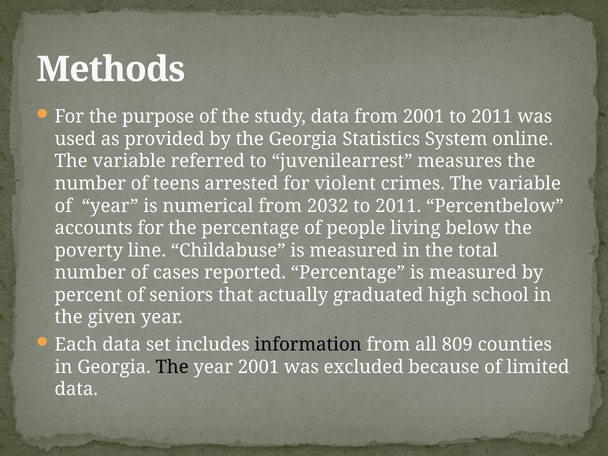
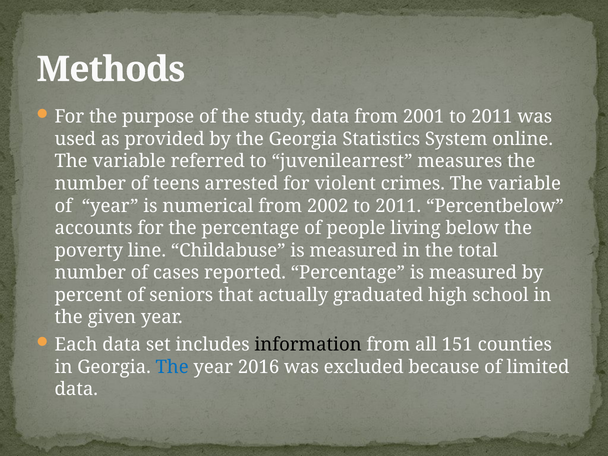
2032: 2032 -> 2002
809: 809 -> 151
The at (172, 367) colour: black -> blue
year 2001: 2001 -> 2016
